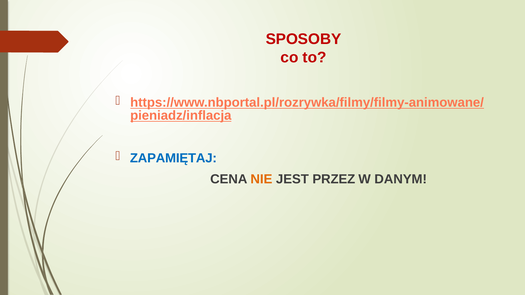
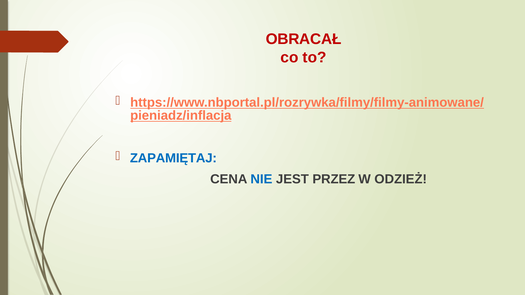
SPOSOBY: SPOSOBY -> OBRACAŁ
NIE colour: orange -> blue
DANYM: DANYM -> ODZIEŻ
